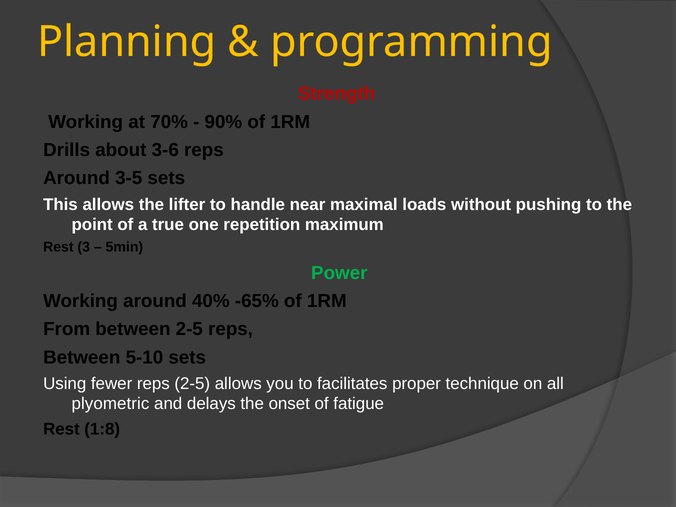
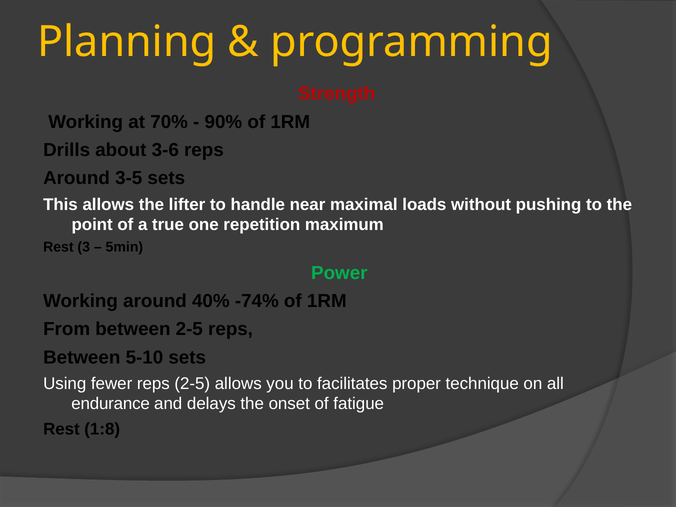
-65%: -65% -> -74%
plyometric: plyometric -> endurance
